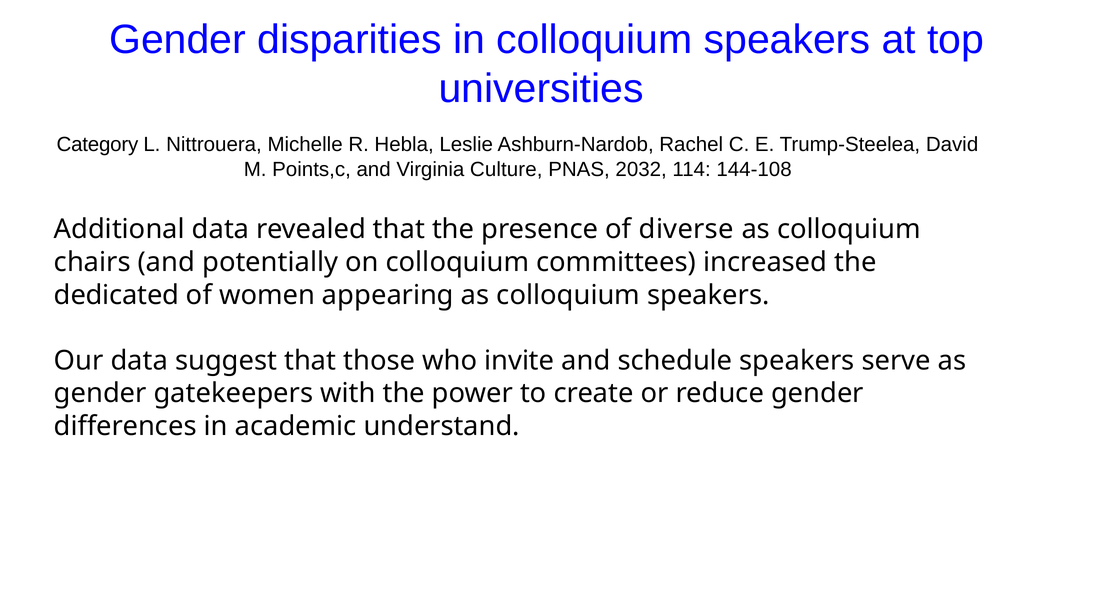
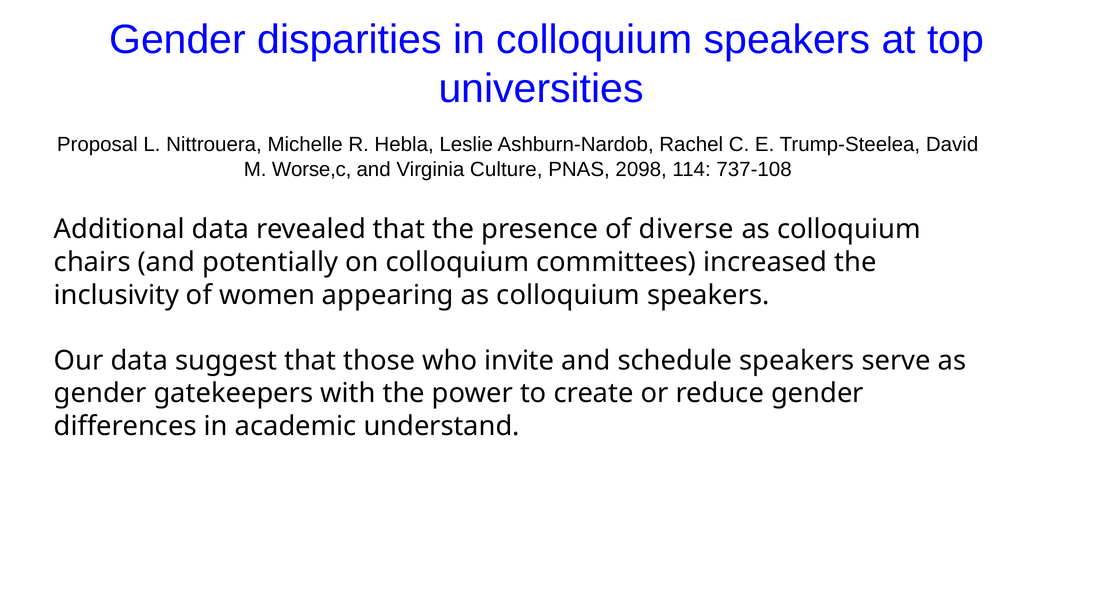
Category: Category -> Proposal
Points,c: Points,c -> Worse,c
2032: 2032 -> 2098
144-108: 144-108 -> 737-108
dedicated: dedicated -> inclusivity
